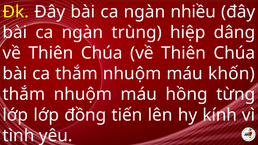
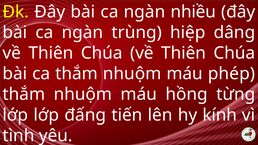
khốn: khốn -> phép
đồng: đồng -> đấng
